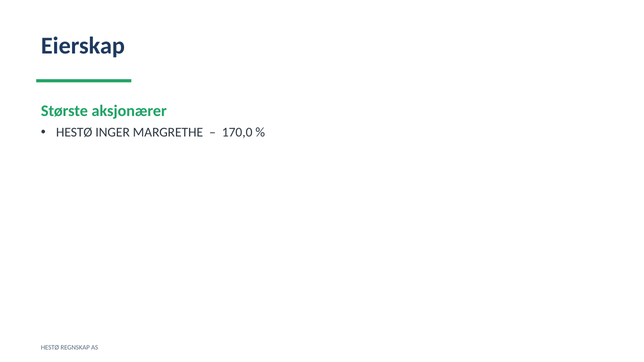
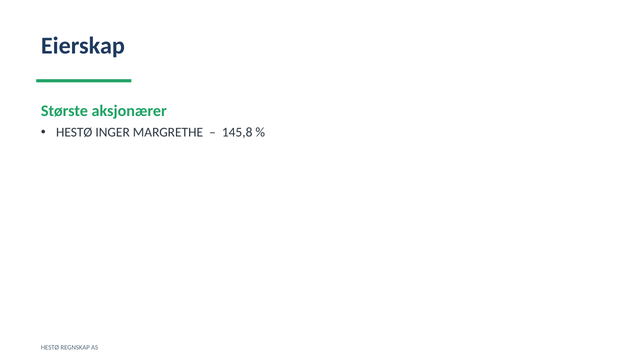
170,0: 170,0 -> 145,8
